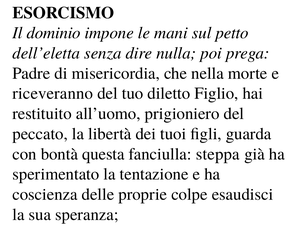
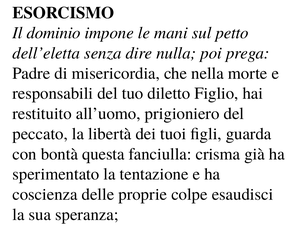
riceveranno: riceveranno -> responsabili
steppa: steppa -> crisma
